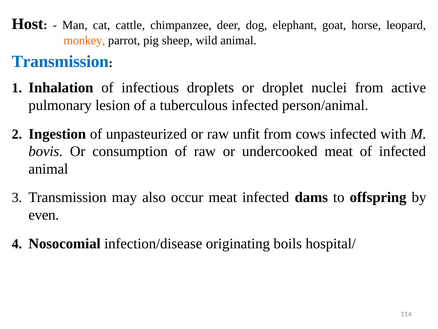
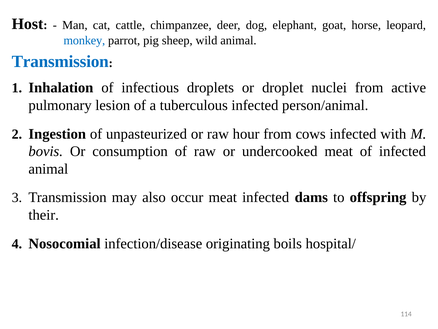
monkey colour: orange -> blue
unfit: unfit -> hour
even: even -> their
